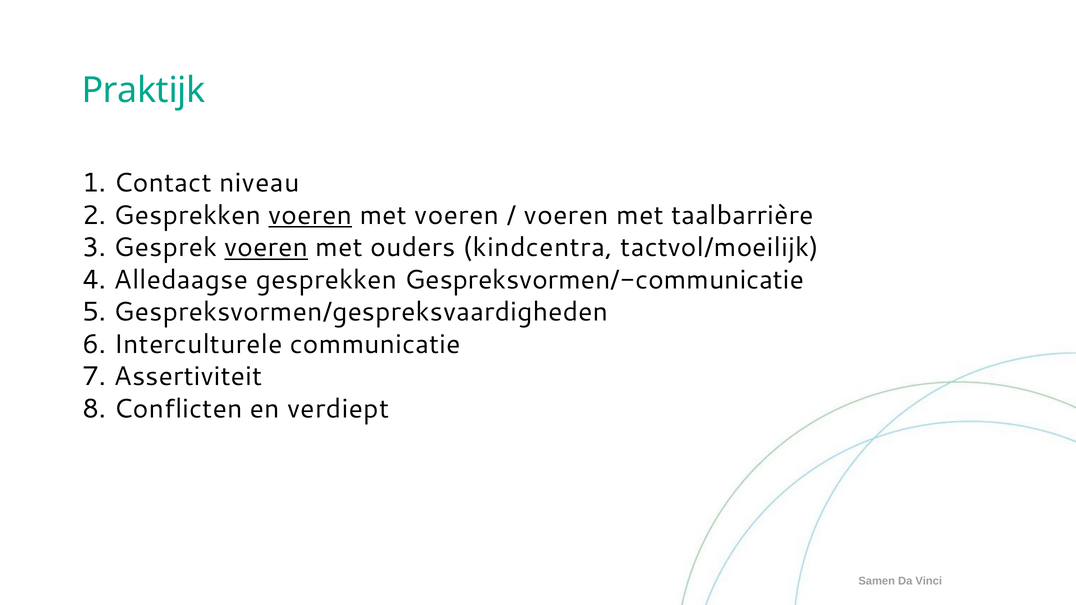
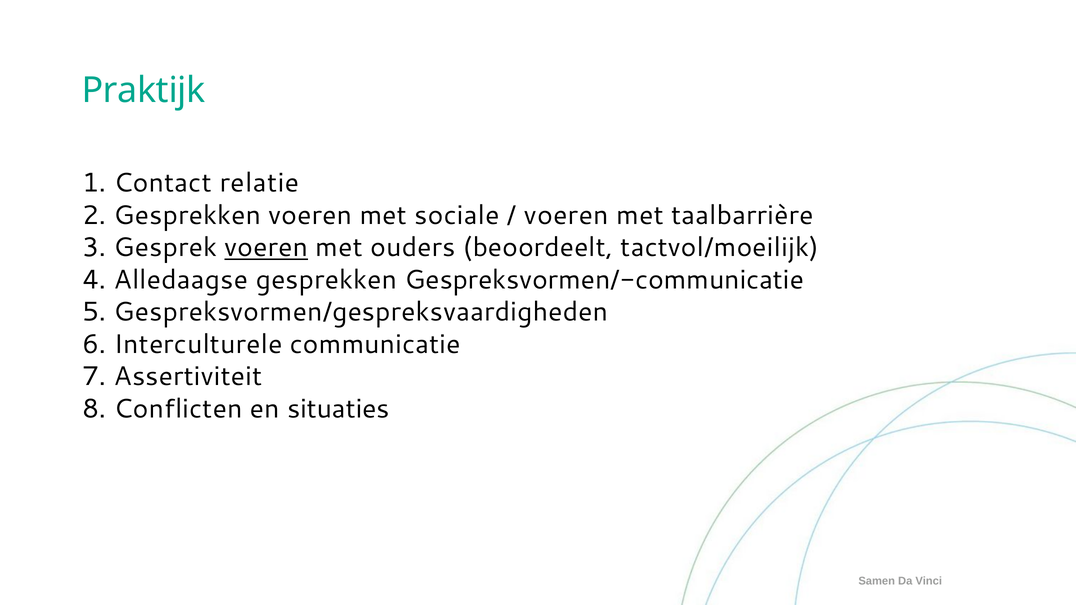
niveau: niveau -> relatie
voeren at (310, 215) underline: present -> none
met voeren: voeren -> sociale
kindcentra: kindcentra -> beoordeelt
verdiept: verdiept -> situaties
